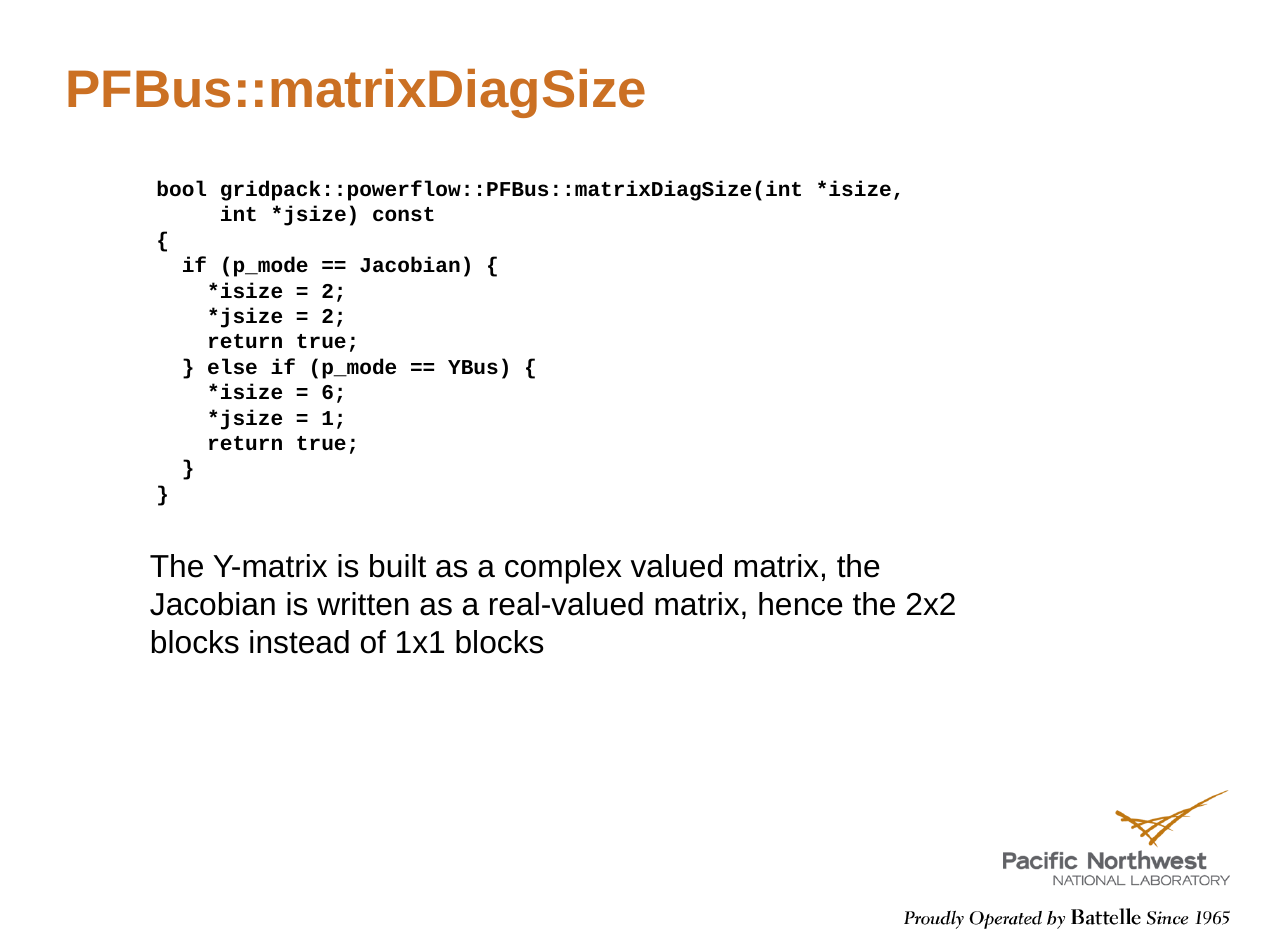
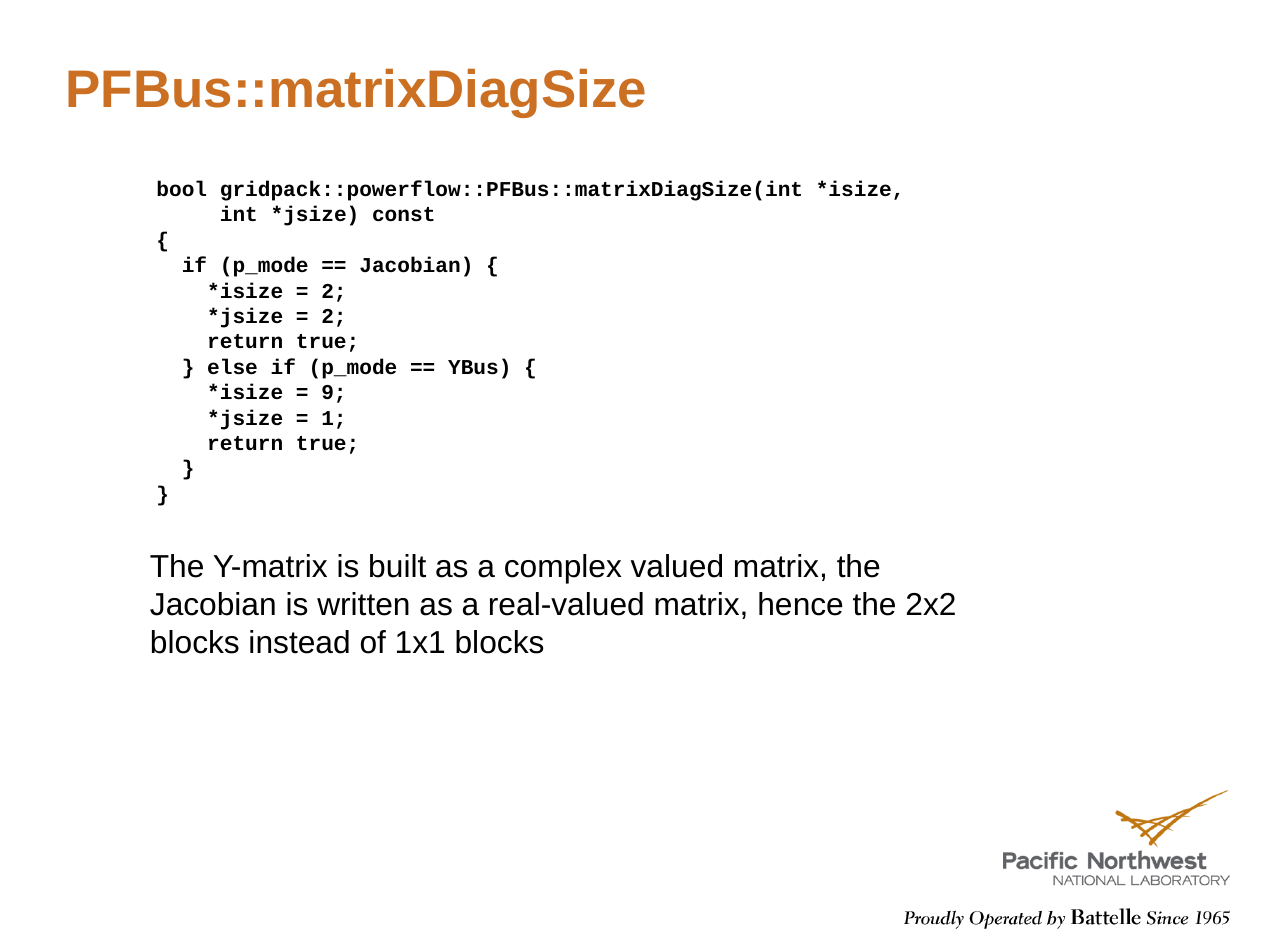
6: 6 -> 9
